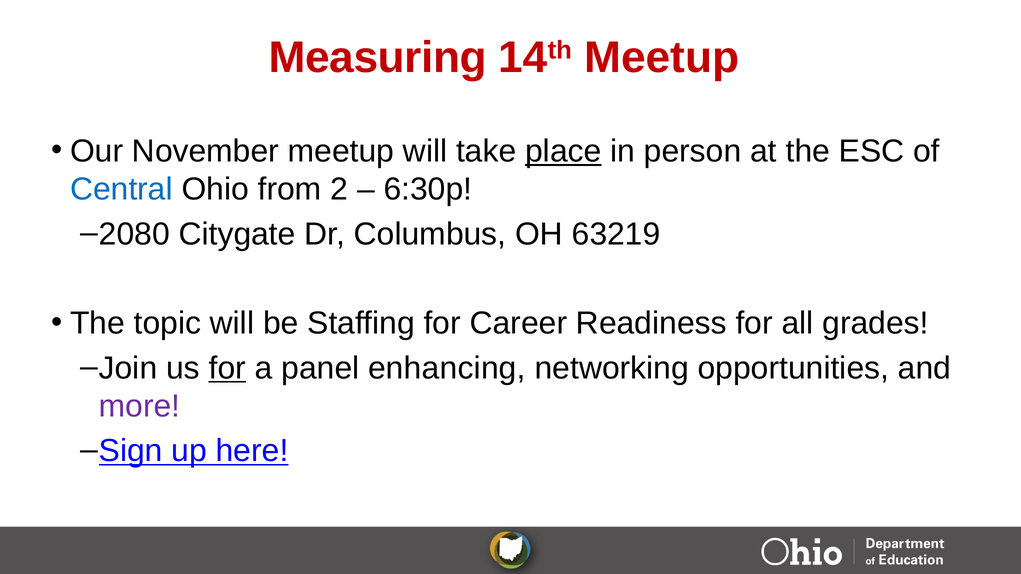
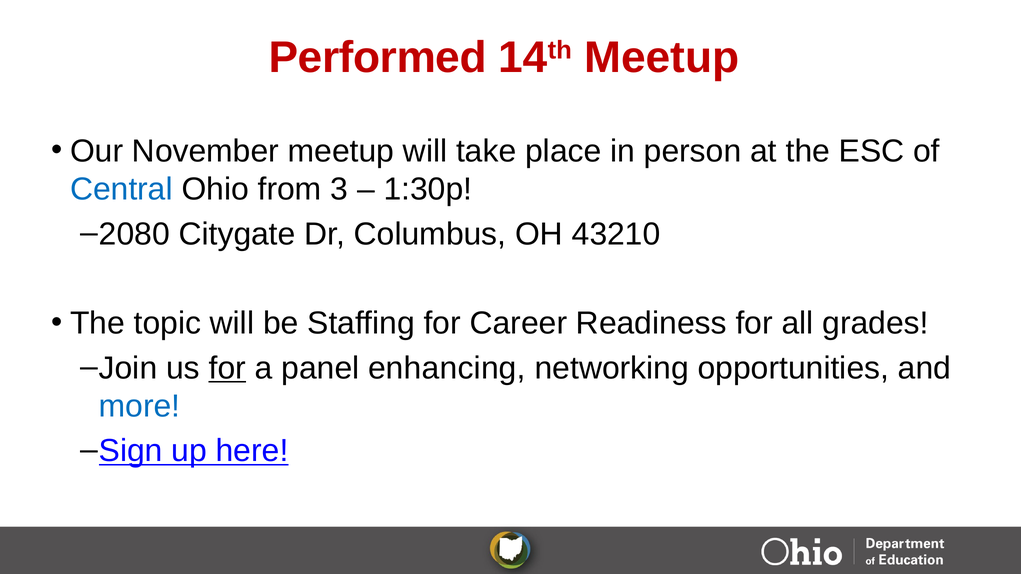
Measuring: Measuring -> Performed
place underline: present -> none
2: 2 -> 3
6:30p: 6:30p -> 1:30p
63219: 63219 -> 43210
more colour: purple -> blue
